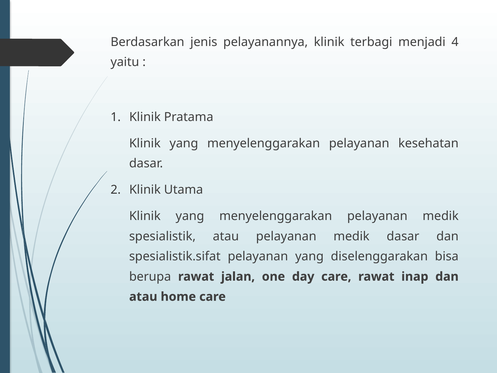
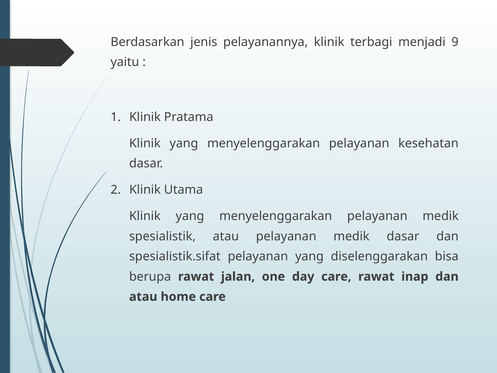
4: 4 -> 9
